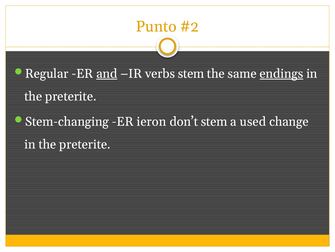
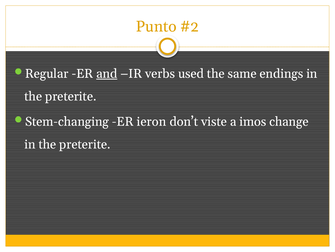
verbs stem: stem -> used
endings underline: present -> none
don’t stem: stem -> viste
used: used -> imos
